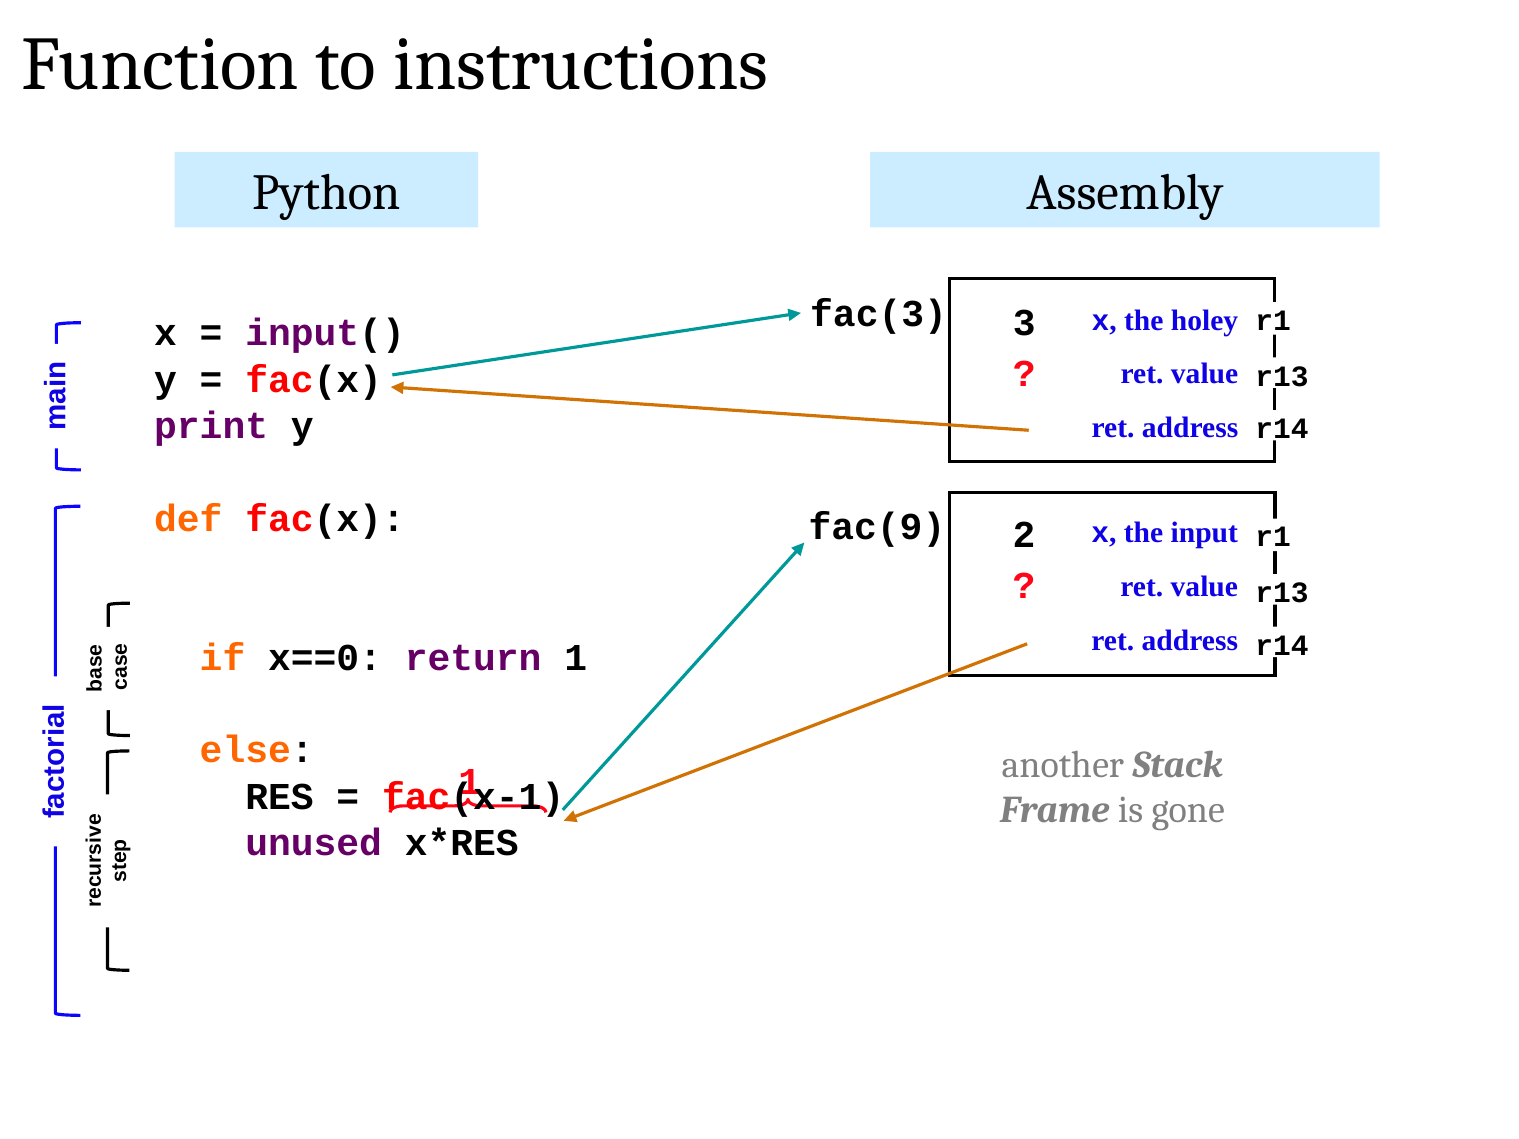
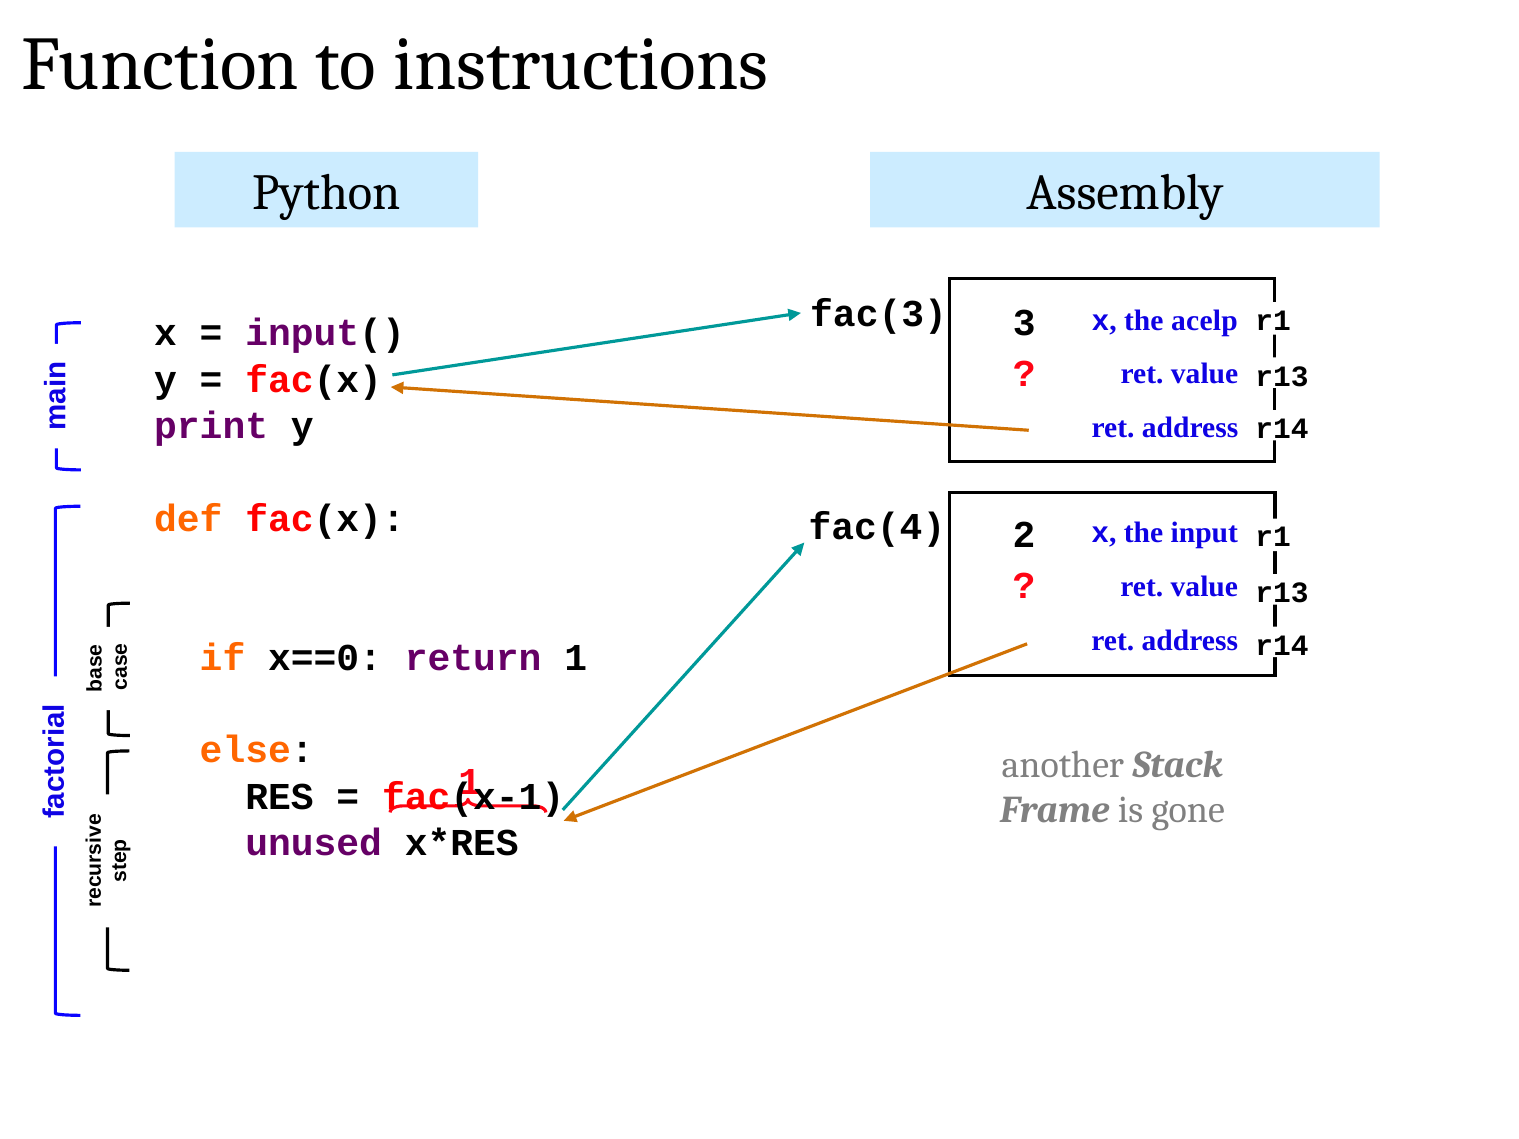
holey: holey -> acelp
fac(9: fac(9 -> fac(4
